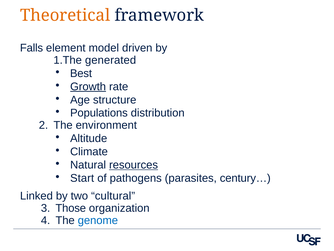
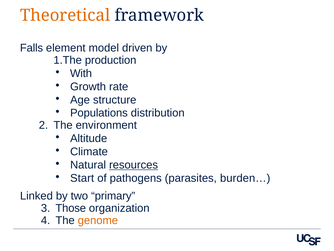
generated: generated -> production
Best: Best -> With
Growth underline: present -> none
century…: century… -> burden…
cultural: cultural -> primary
genome colour: blue -> orange
